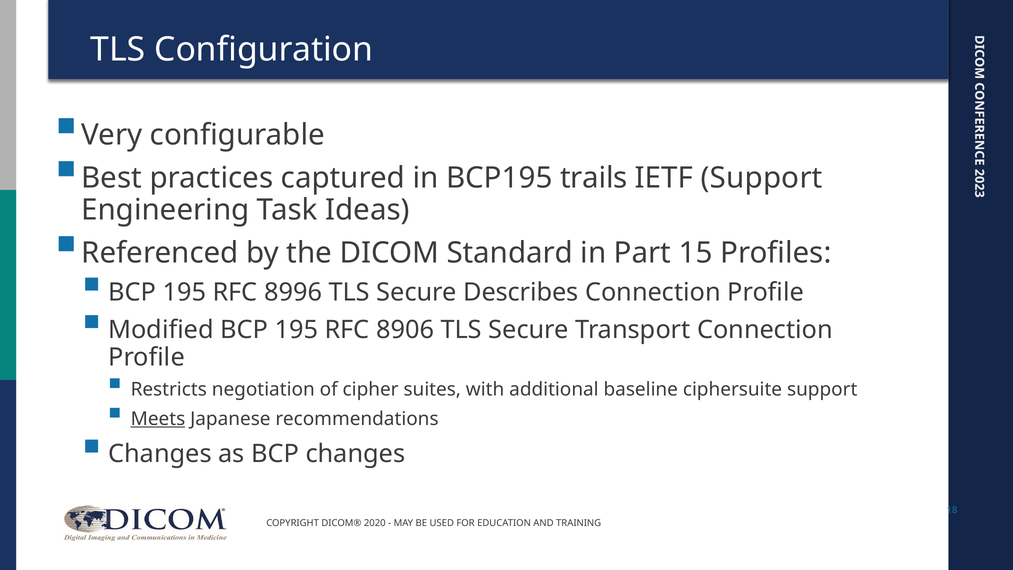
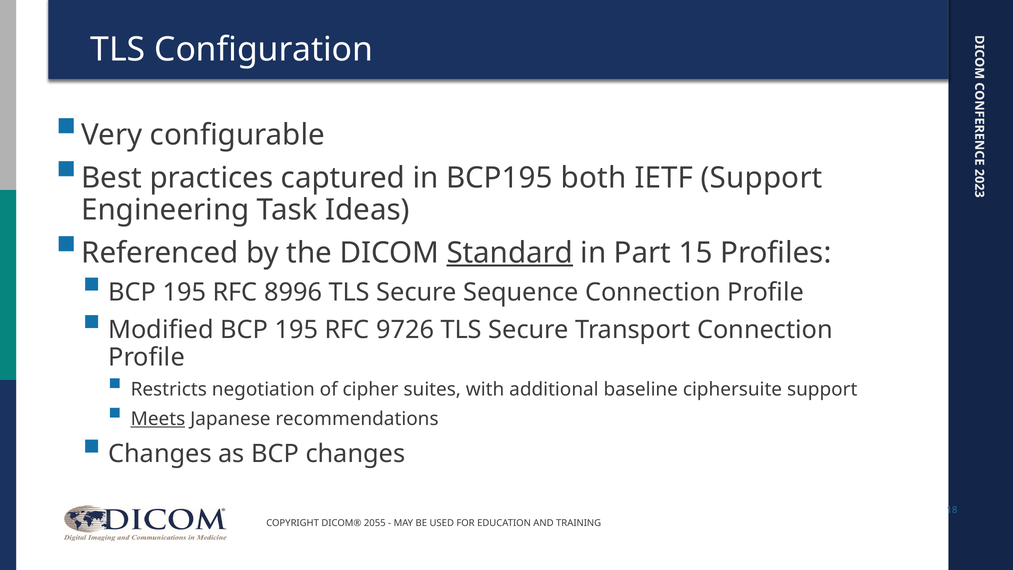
trails: trails -> both
Standard underline: none -> present
Describes: Describes -> Sequence
8906: 8906 -> 9726
2020: 2020 -> 2055
